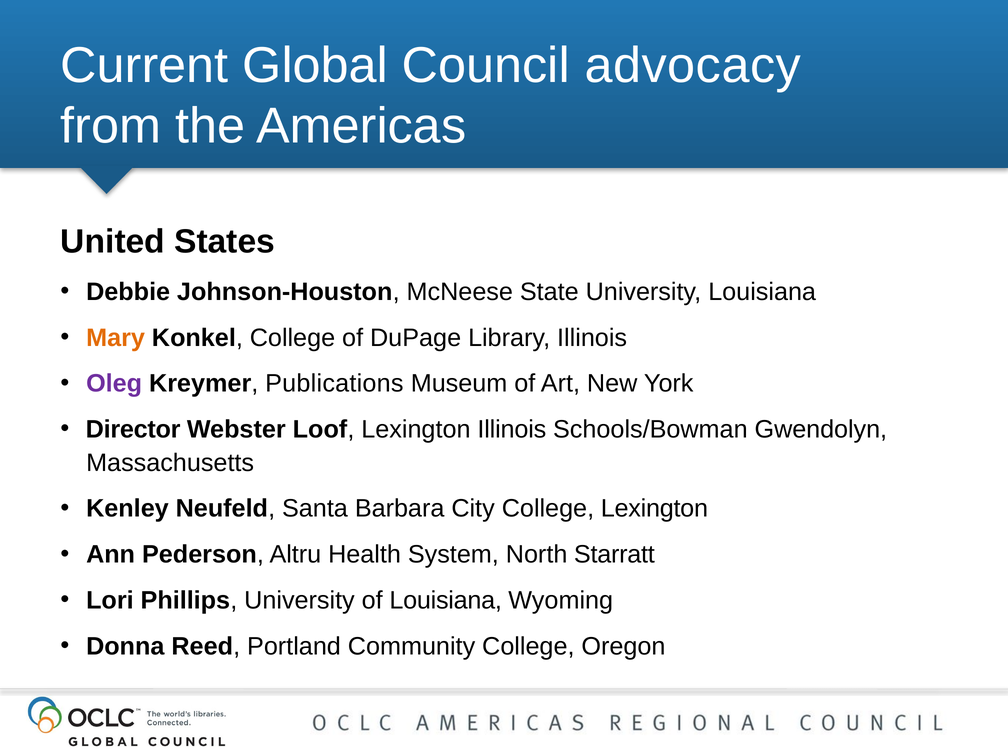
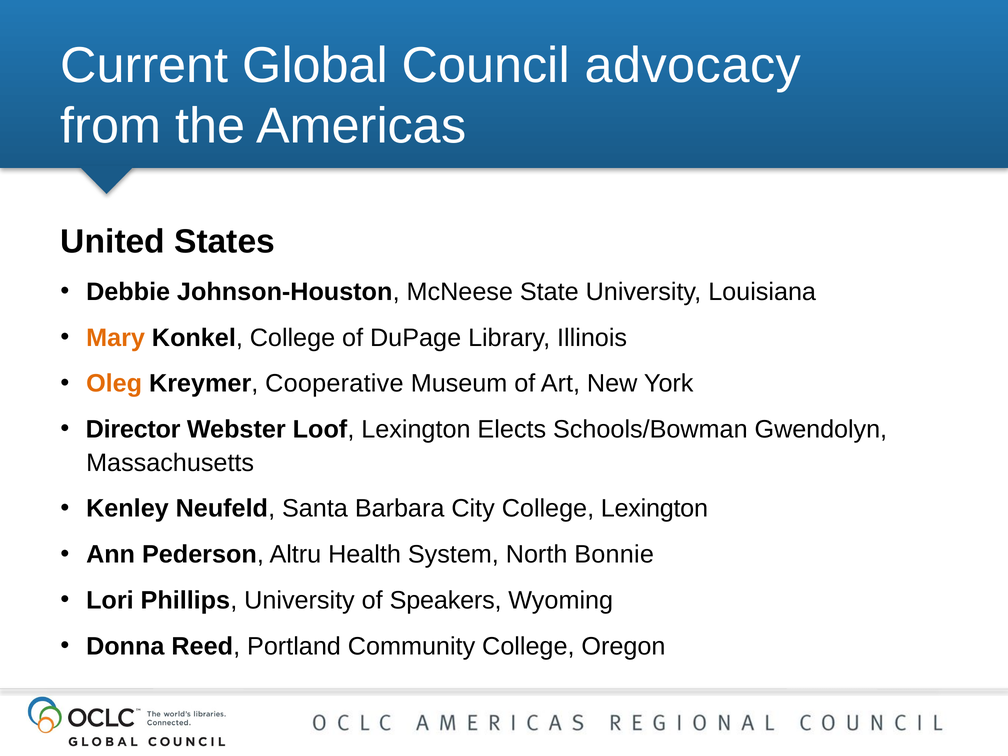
Oleg colour: purple -> orange
Publications: Publications -> Cooperative
Lexington Illinois: Illinois -> Elects
Starratt: Starratt -> Bonnie
of Louisiana: Louisiana -> Speakers
